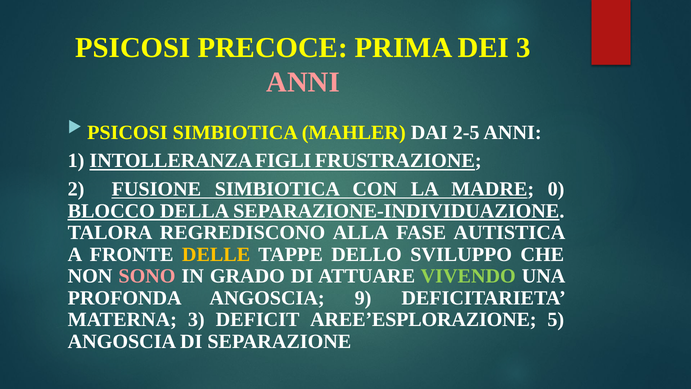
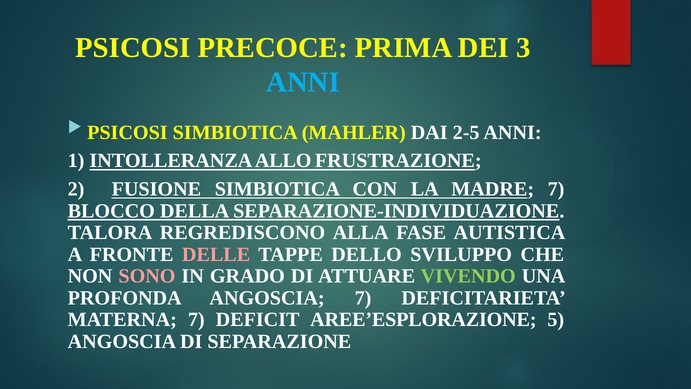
ANNI at (303, 82) colour: pink -> light blue
FIGLI: FIGLI -> ALLO
MADRE 0: 0 -> 7
DELLE colour: yellow -> pink
ANGOSCIA 9: 9 -> 7
MATERNA 3: 3 -> 7
